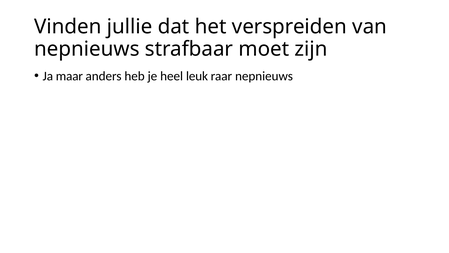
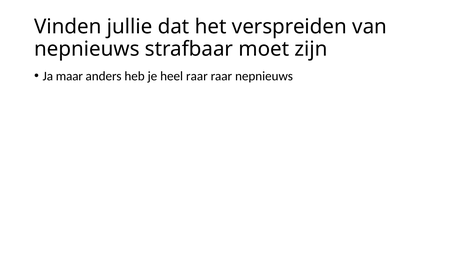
heel leuk: leuk -> raar
